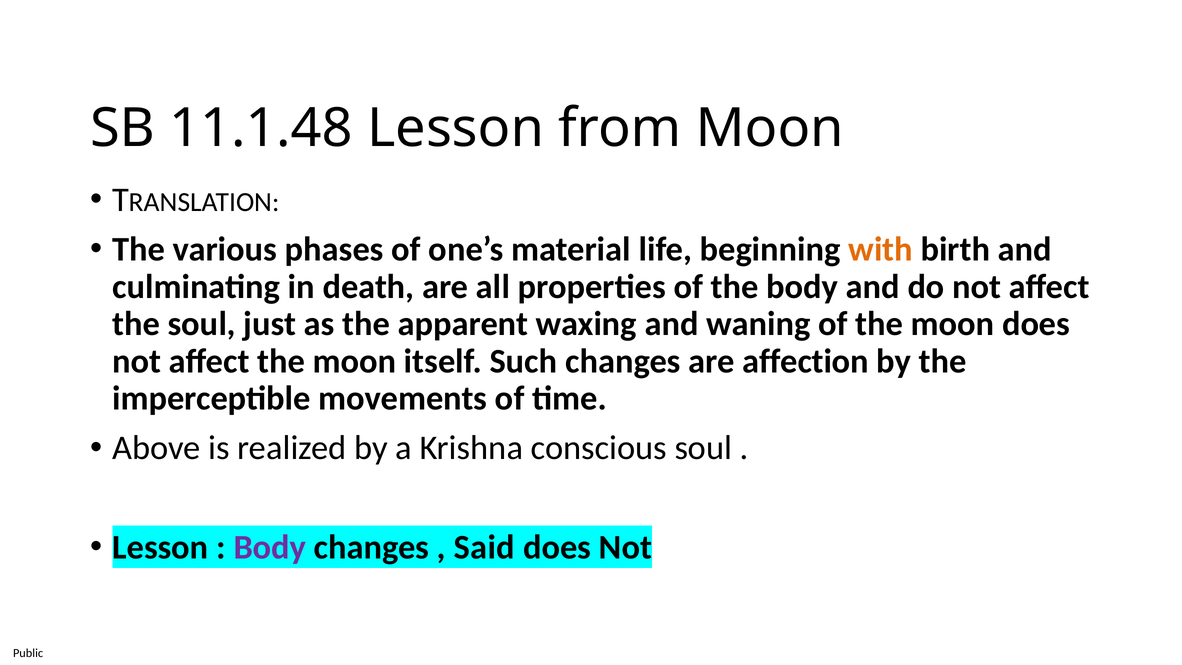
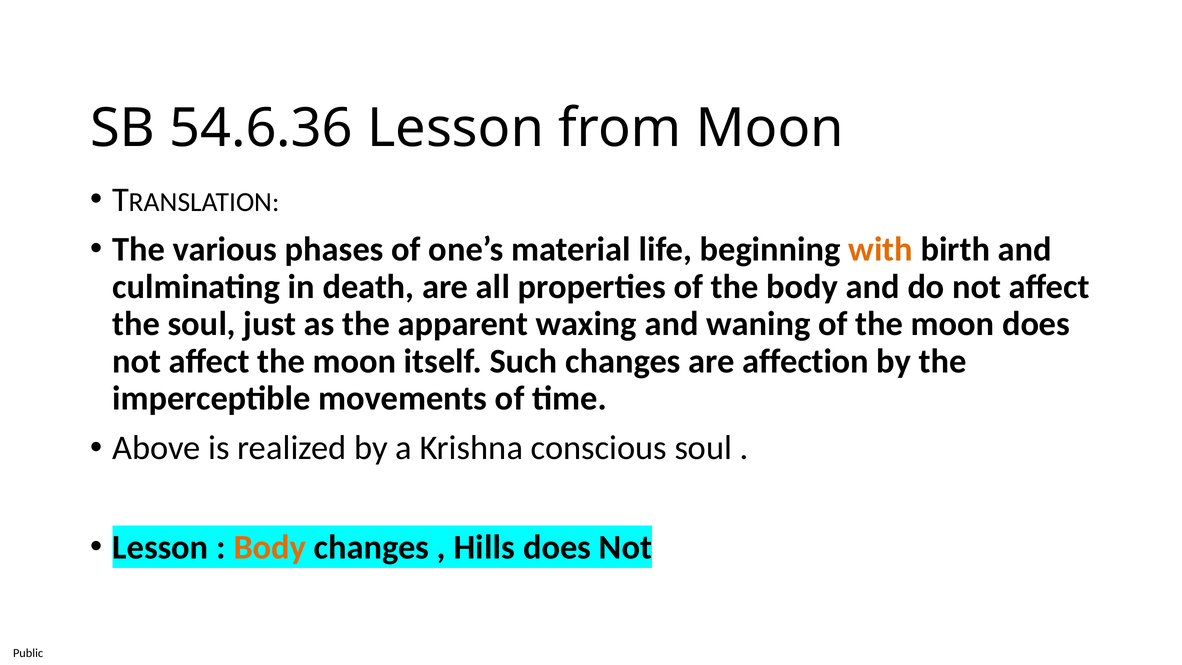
11.1.48: 11.1.48 -> 54.6.36
Body at (270, 547) colour: purple -> orange
Said: Said -> Hills
